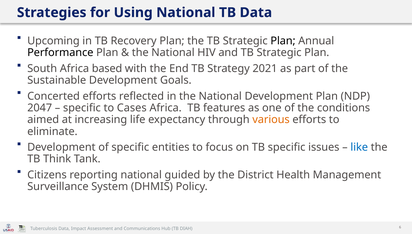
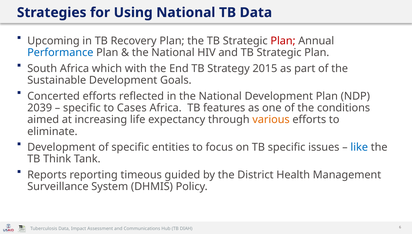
Plan at (283, 41) colour: black -> red
Performance colour: black -> blue
based: based -> which
2021: 2021 -> 2015
2047: 2047 -> 2039
Citizens: Citizens -> Reports
reporting national: national -> timeous
